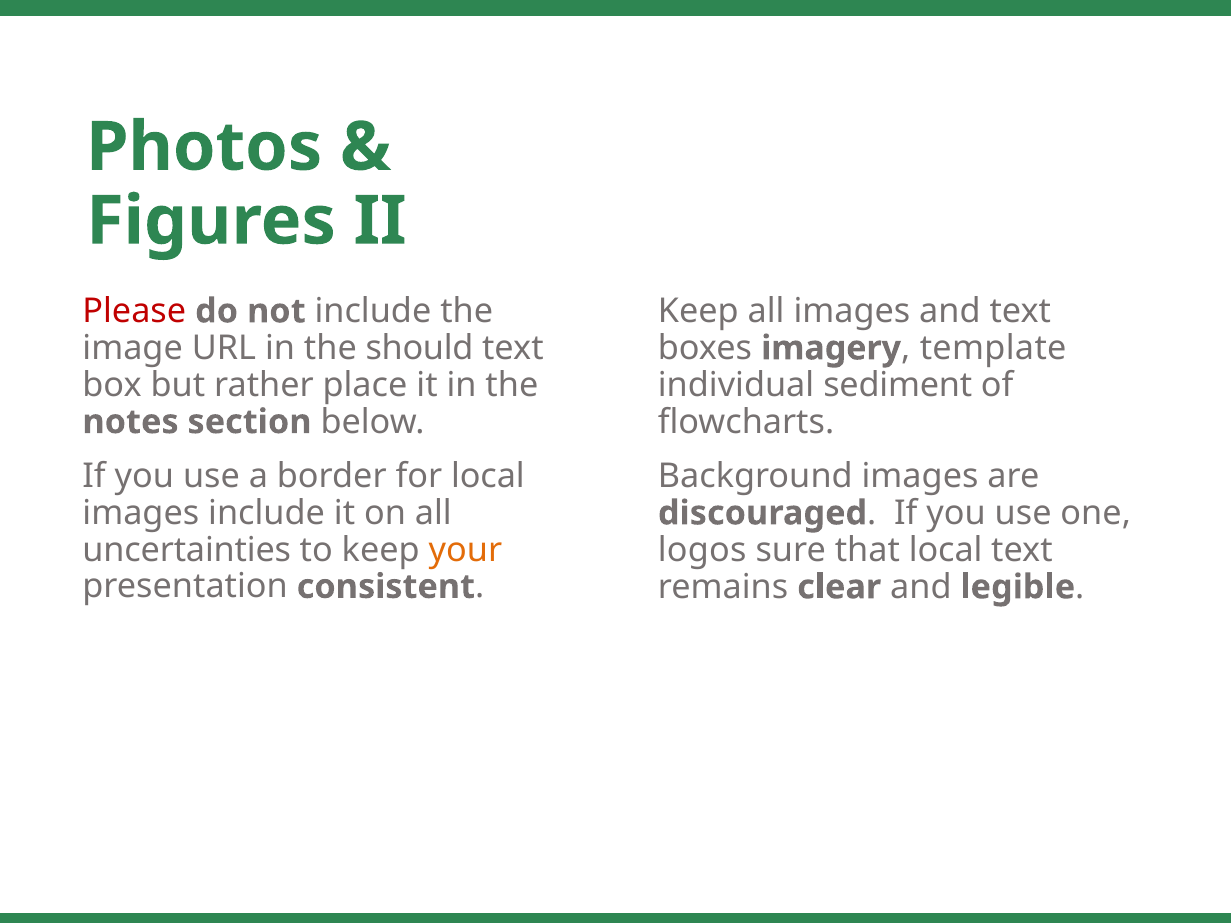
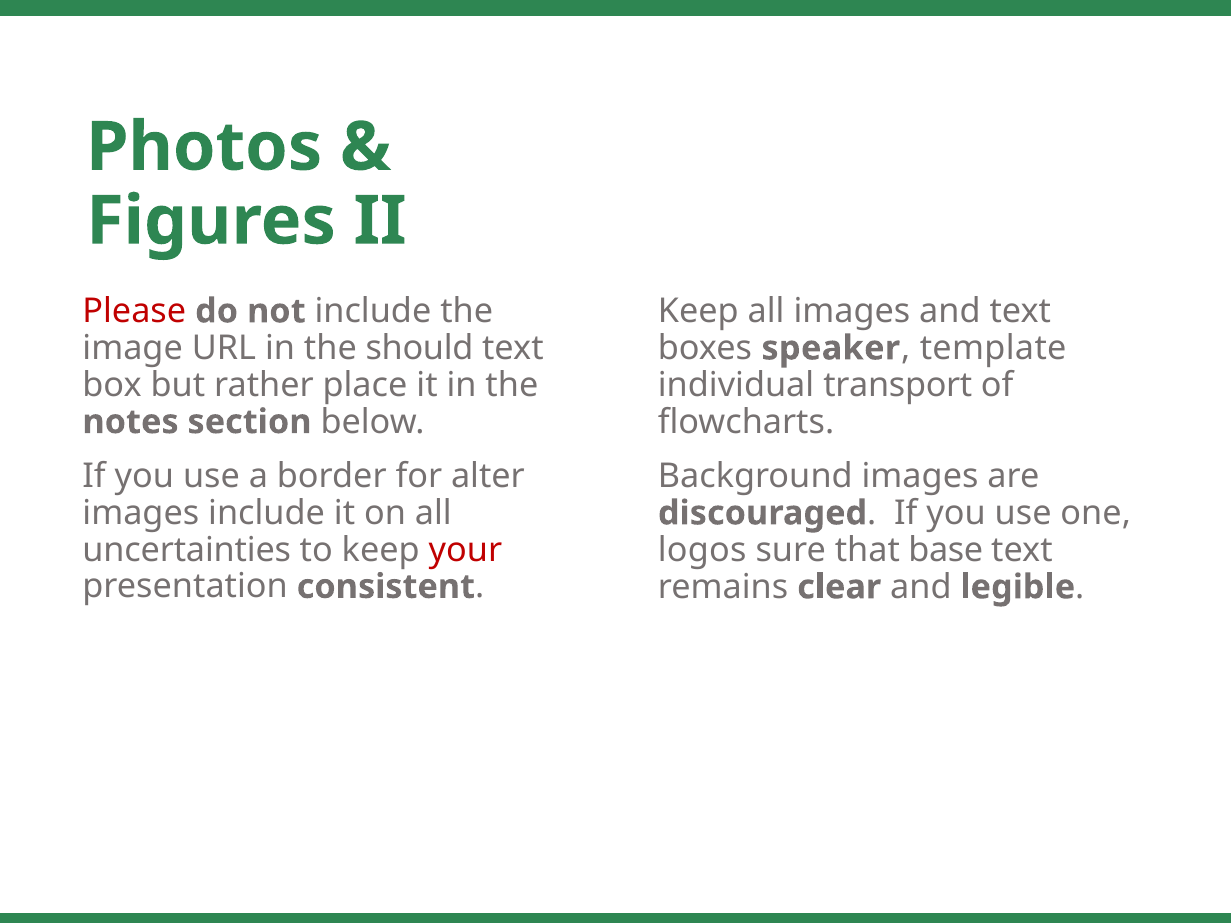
imagery: imagery -> speaker
sediment: sediment -> transport
for local: local -> alter
your colour: orange -> red
that local: local -> base
